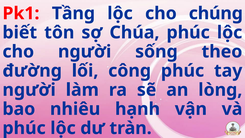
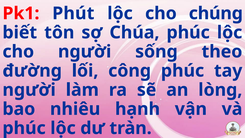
Tầng: Tầng -> Phút
